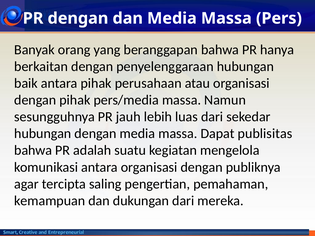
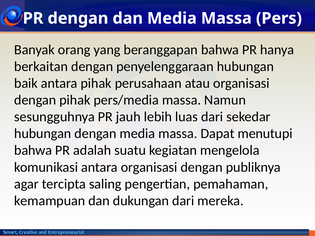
publisitas: publisitas -> menutupi
